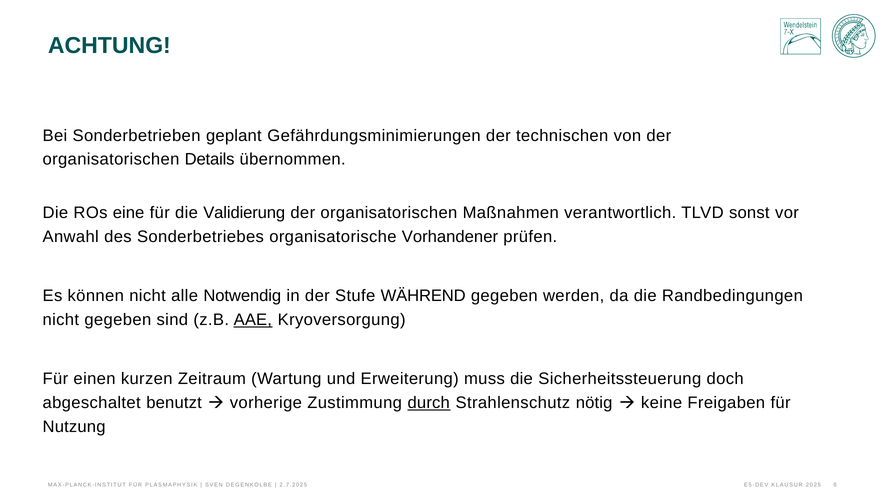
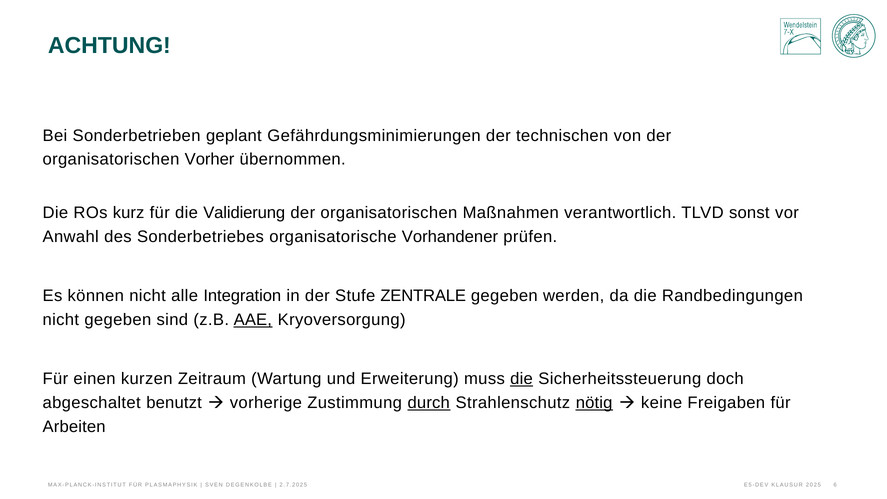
Details: Details -> Vorher
eine: eine -> kurz
Notwendig: Notwendig -> Integration
WÄHREND: WÄHREND -> ZENTRALE
die at (521, 379) underline: none -> present
nötig underline: none -> present
Nutzung: Nutzung -> Arbeiten
